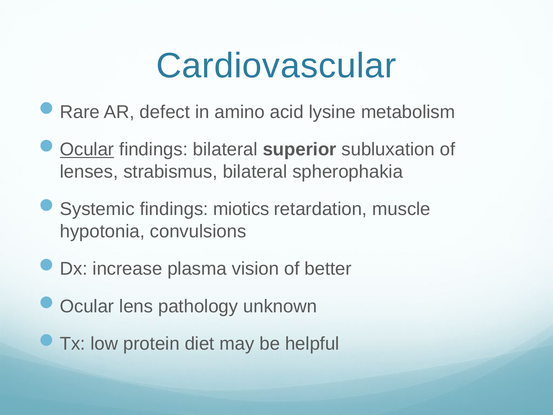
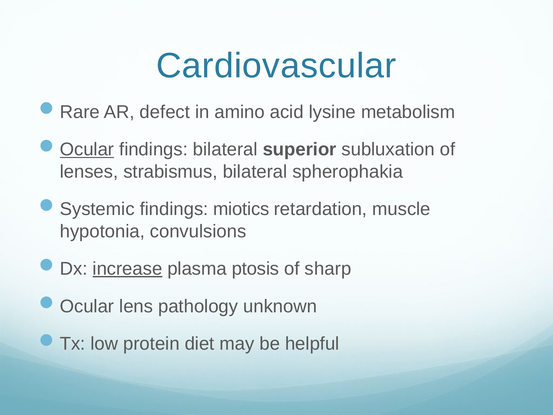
increase underline: none -> present
vision: vision -> ptosis
better: better -> sharp
